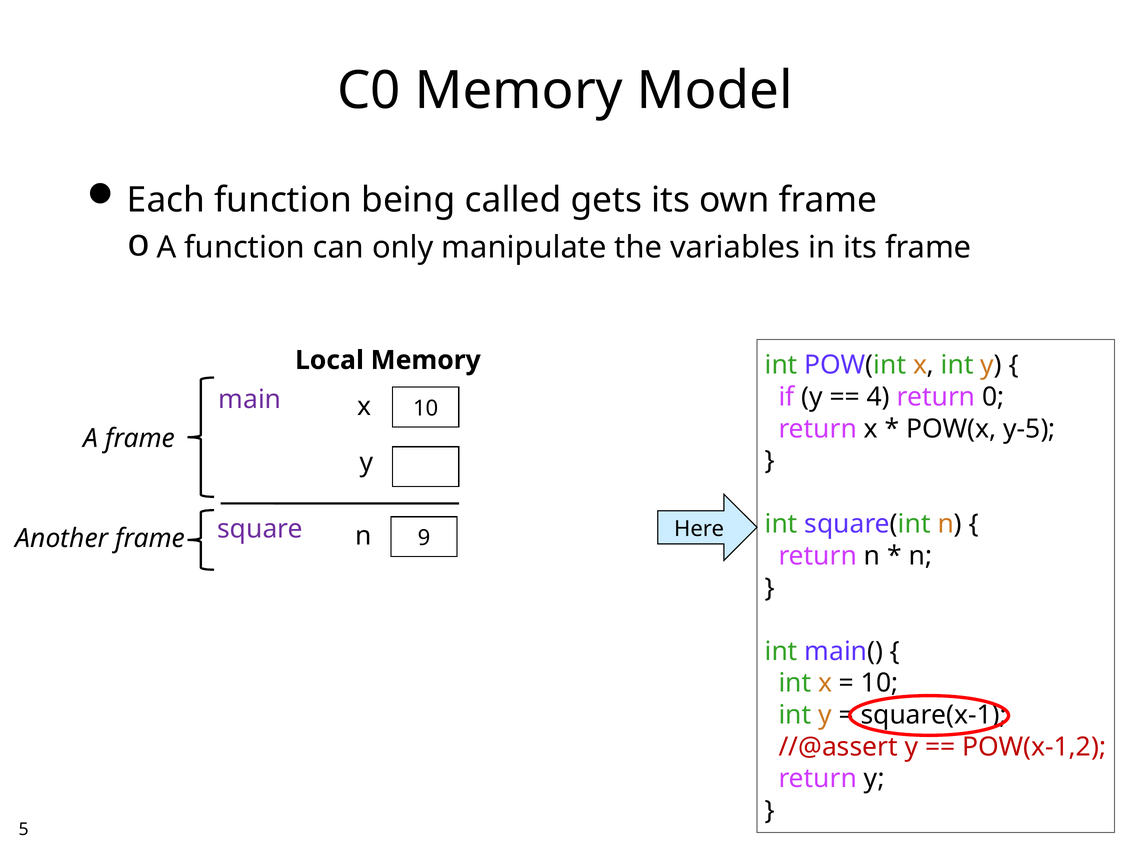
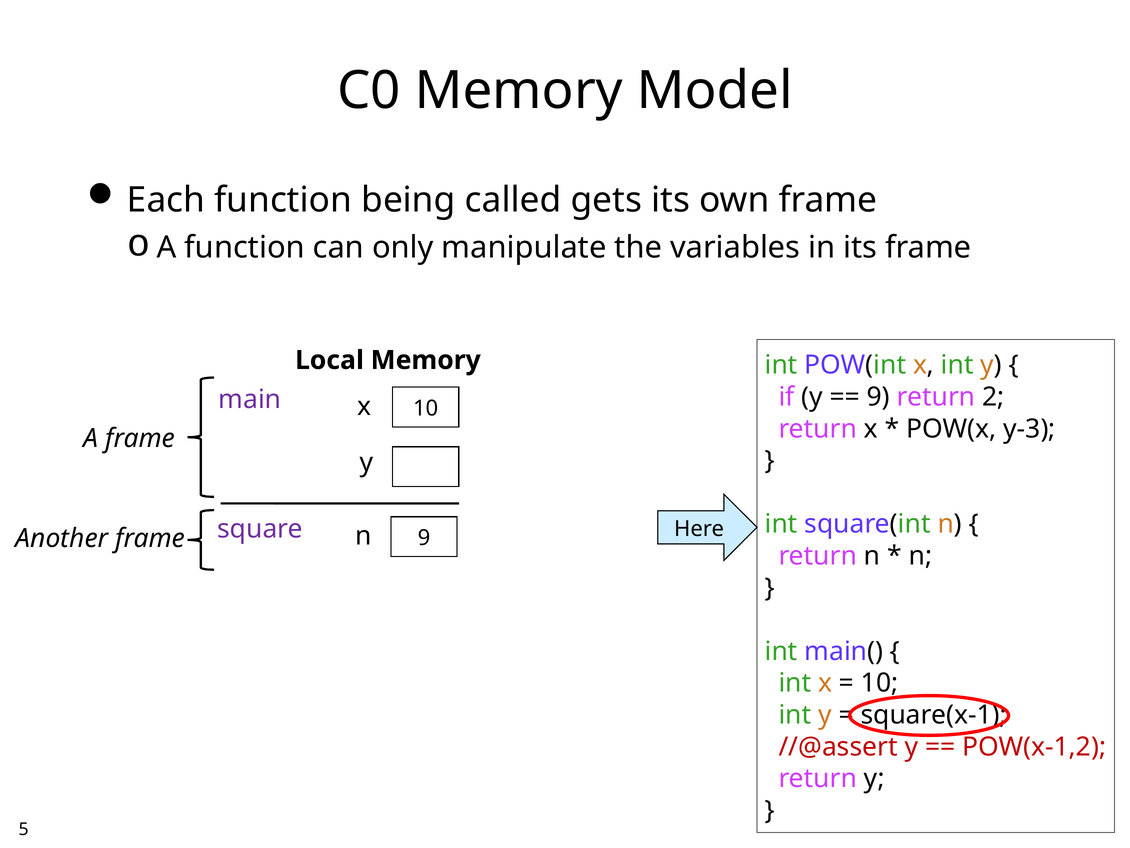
4 at (878, 397): 4 -> 9
0: 0 -> 2
y-5: y-5 -> y-3
